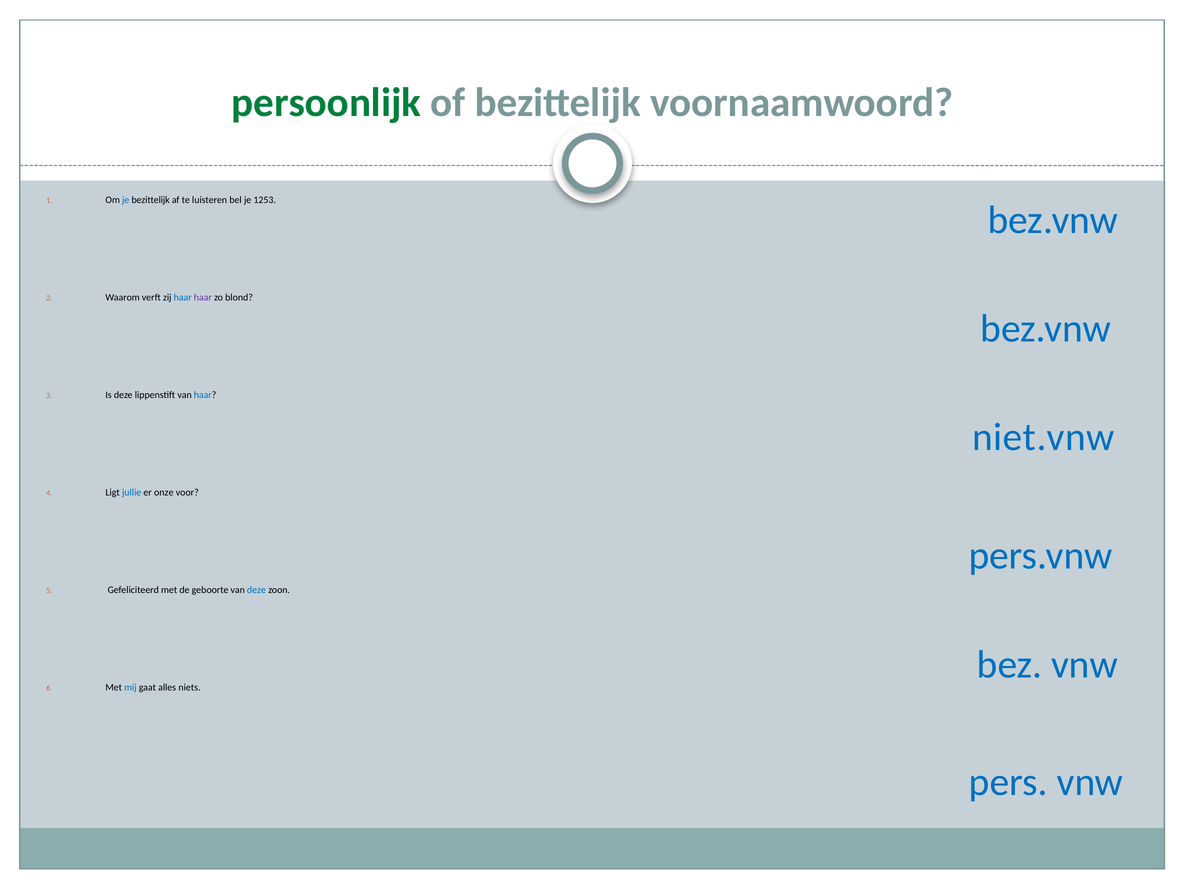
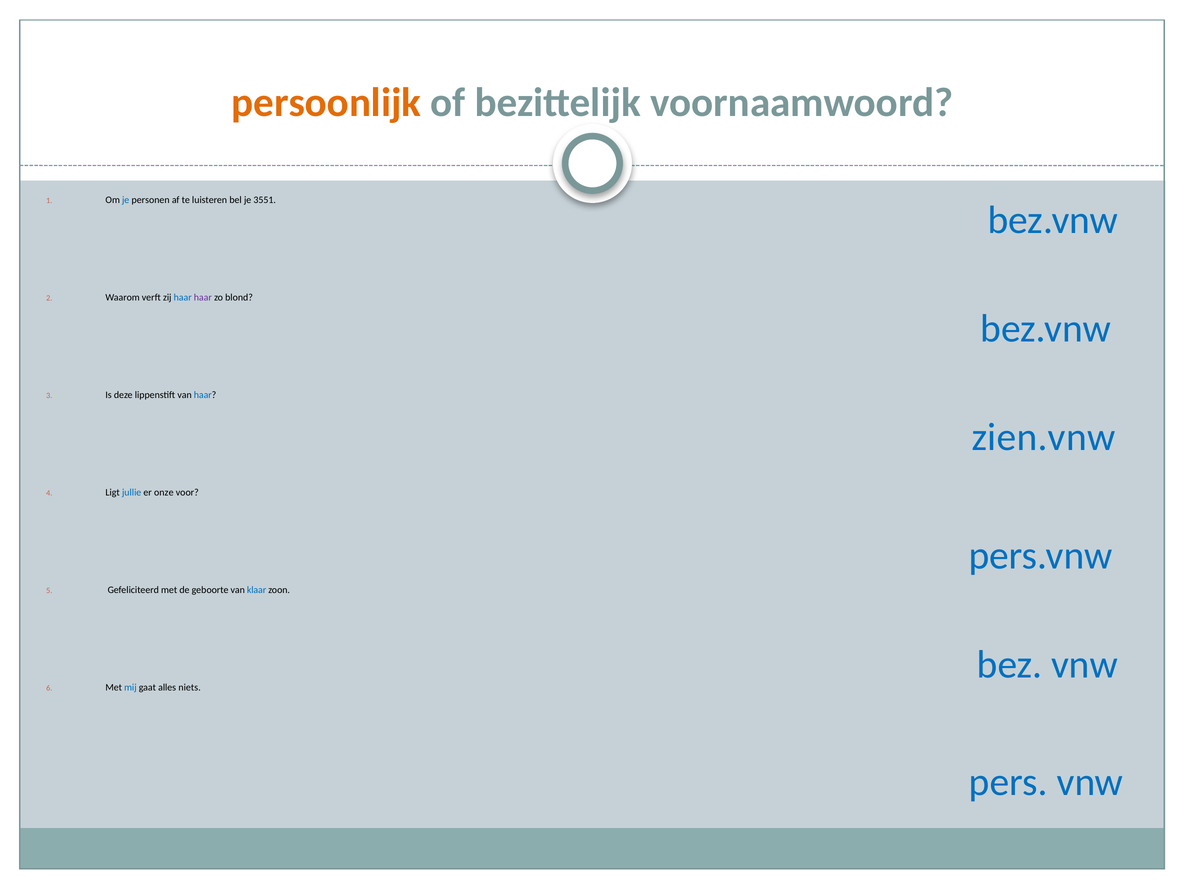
persoonlijk colour: green -> orange
je bezittelijk: bezittelijk -> personen
1253: 1253 -> 3551
niet.vnw: niet.vnw -> zien.vnw
van deze: deze -> klaar
